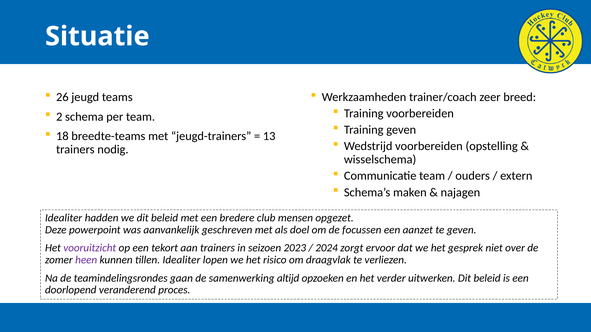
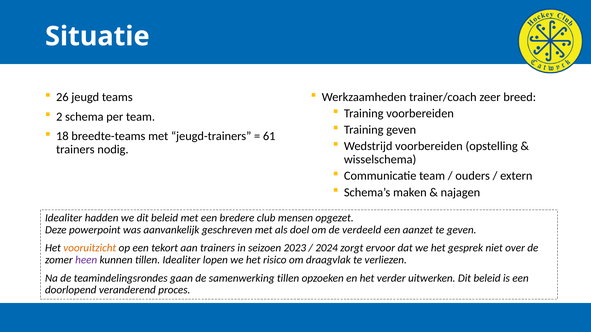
13: 13 -> 61
focussen: focussen -> verdeeld
vooruitzicht colour: purple -> orange
samenwerking altijd: altijd -> tillen
